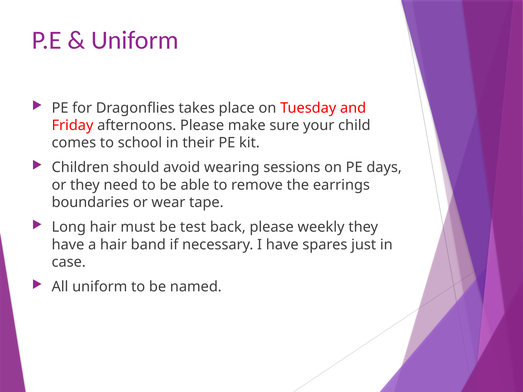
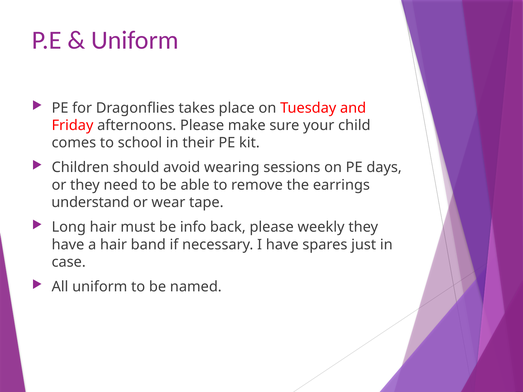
boundaries: boundaries -> understand
test: test -> info
